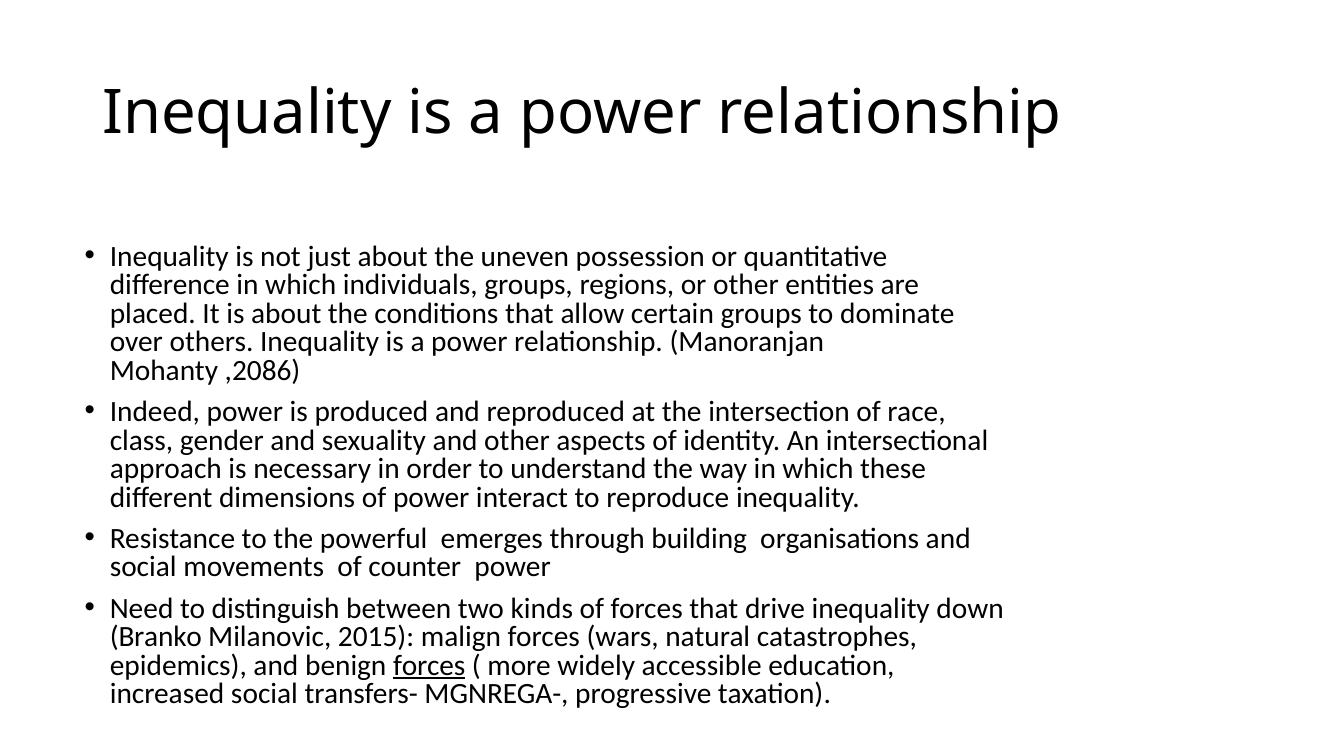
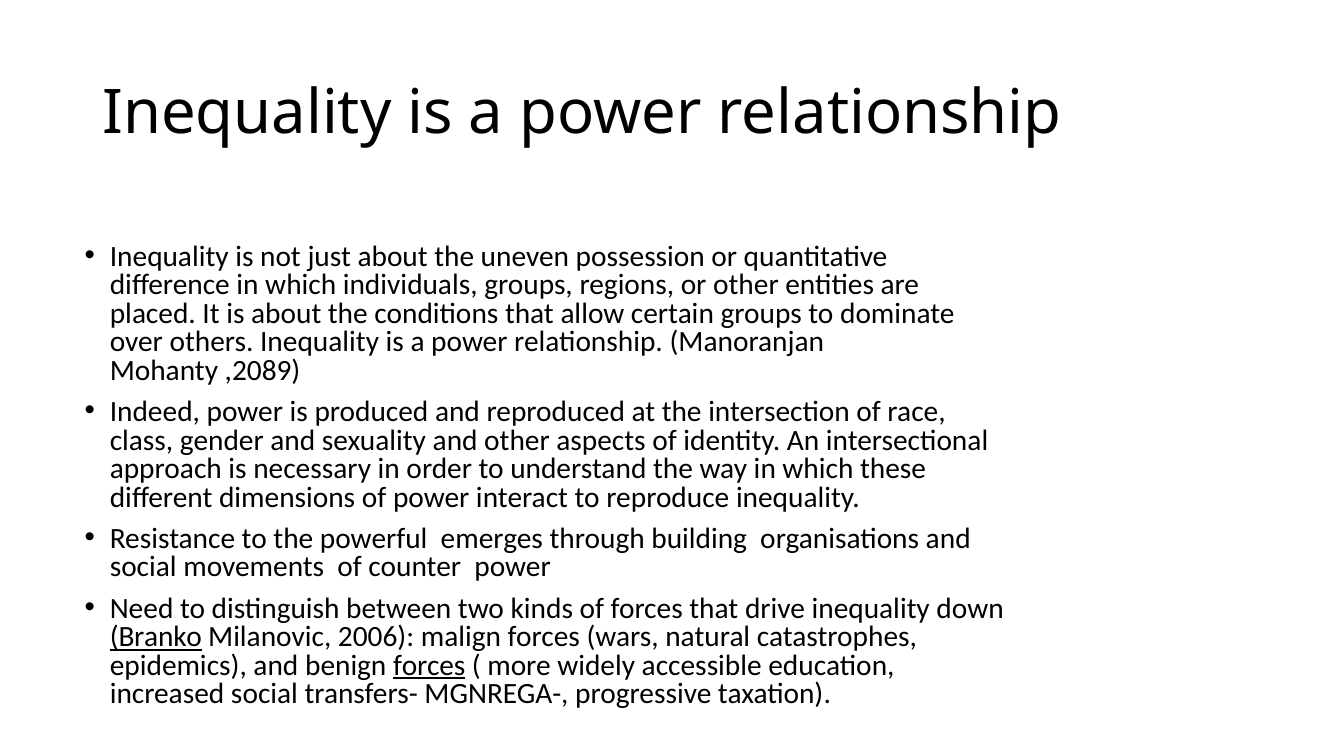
,2086: ,2086 -> ,2089
Branko underline: none -> present
2015: 2015 -> 2006
